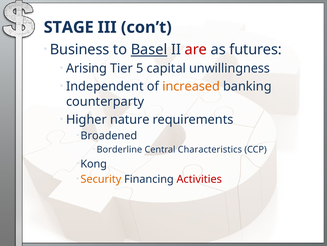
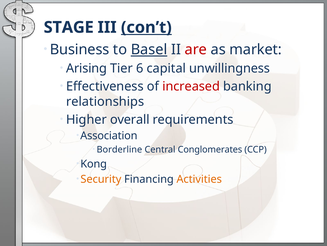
con’t underline: none -> present
futures: futures -> market
5: 5 -> 6
Independent: Independent -> Effectiveness
increased colour: orange -> red
counterparty: counterparty -> relationships
nature: nature -> overall
Broadened: Broadened -> Association
Characteristics: Characteristics -> Conglomerates
Activities colour: red -> orange
